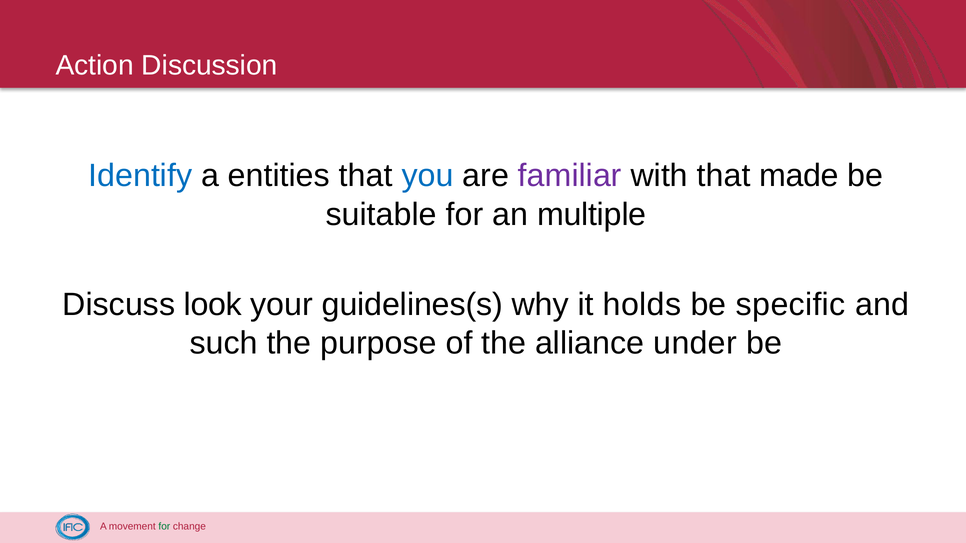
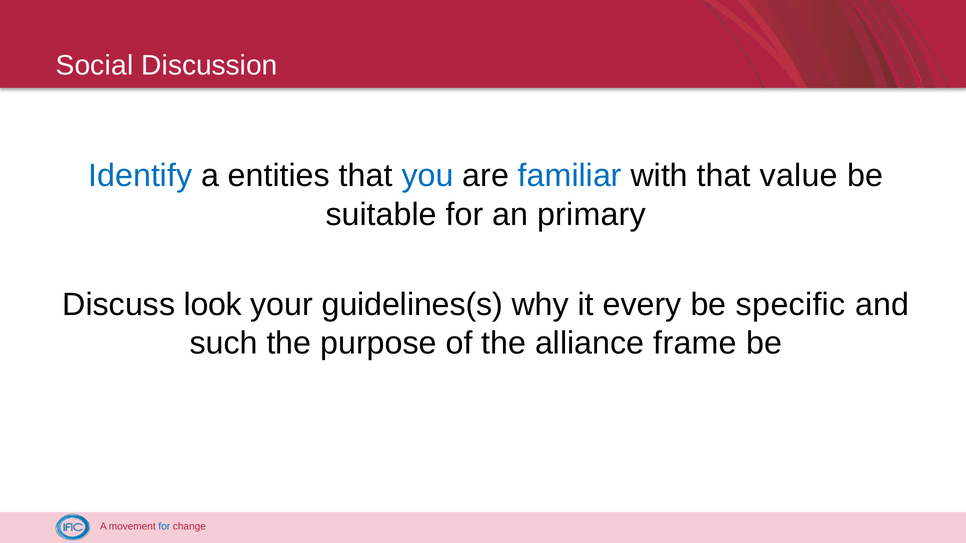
Action: Action -> Social
familiar colour: purple -> blue
made: made -> value
multiple: multiple -> primary
holds: holds -> every
under: under -> frame
for at (164, 527) colour: green -> blue
